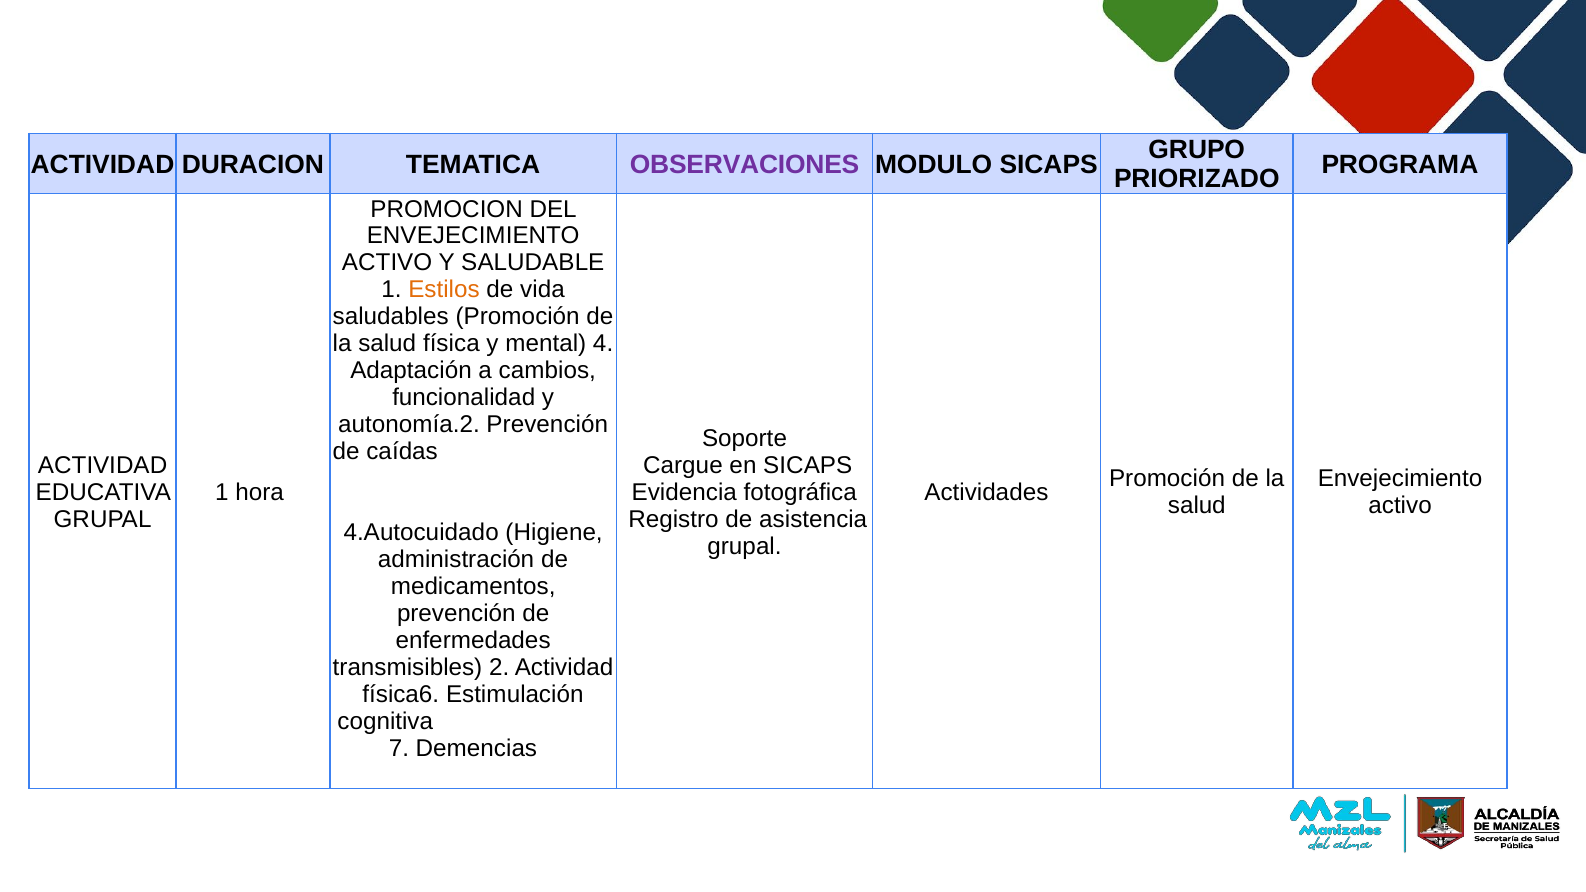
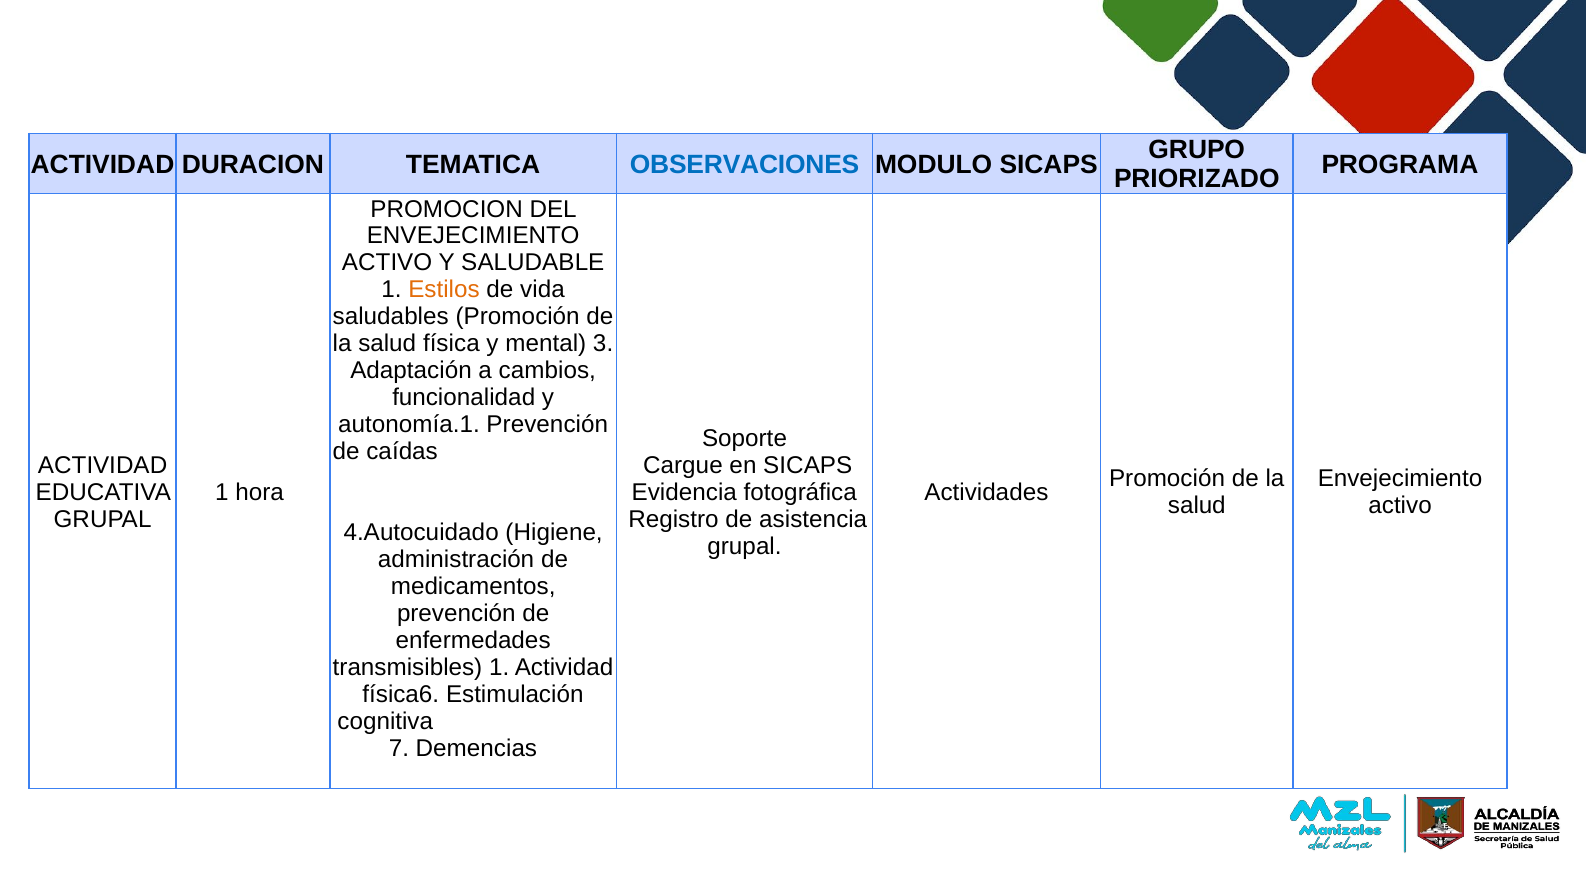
OBSERVACIONES colour: purple -> blue
4: 4 -> 3
autonomía.2: autonomía.2 -> autonomía.1
transmisibles 2: 2 -> 1
